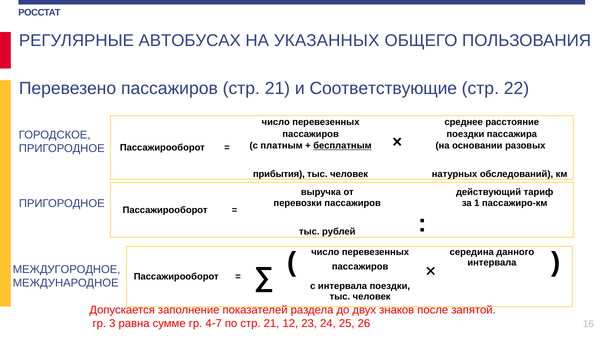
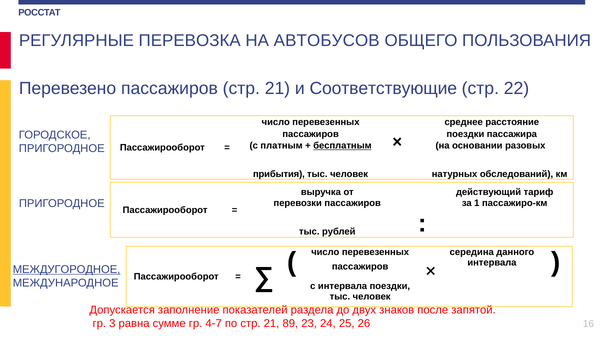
АВТОБУСАХ: АВТОБУСАХ -> ПЕРЕВОЗКА
УКАЗАННЫХ: УКАЗАННЫХ -> АВТОБУСОВ
МЕЖДУГОРОДНОЕ underline: none -> present
12: 12 -> 89
